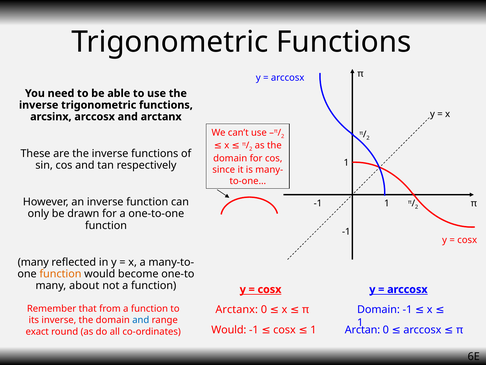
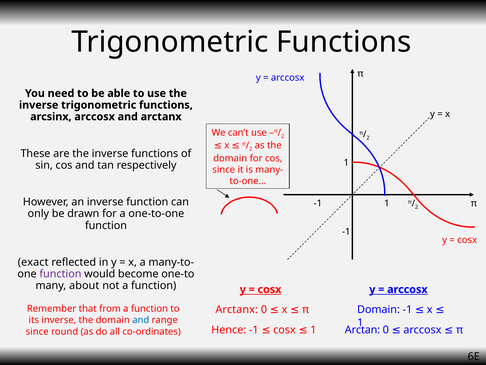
many at (33, 262): many -> exact
function at (60, 274) colour: orange -> purple
Would at (229, 330): Would -> Hence
exact at (37, 331): exact -> since
